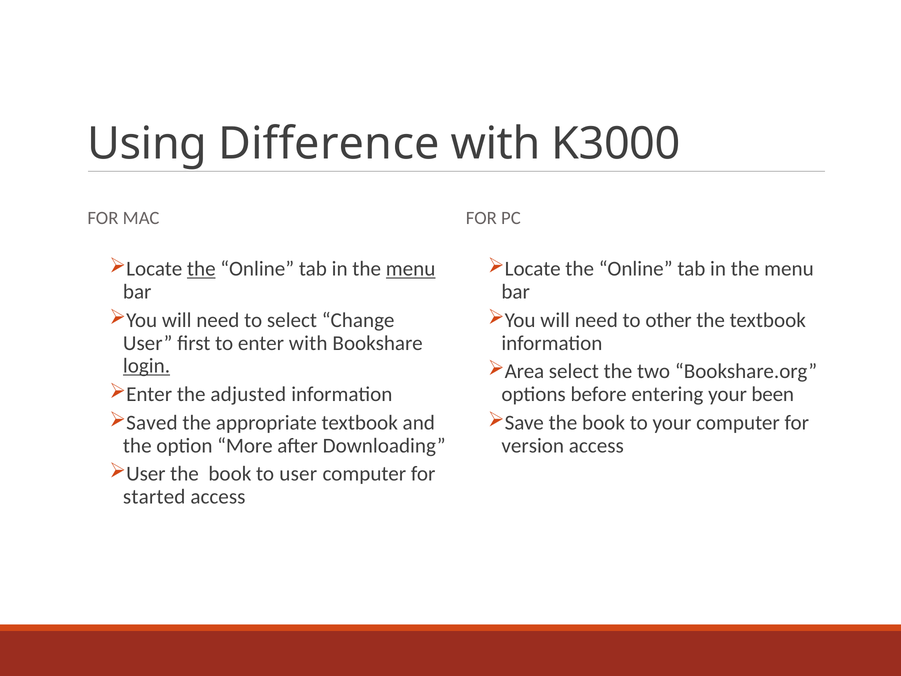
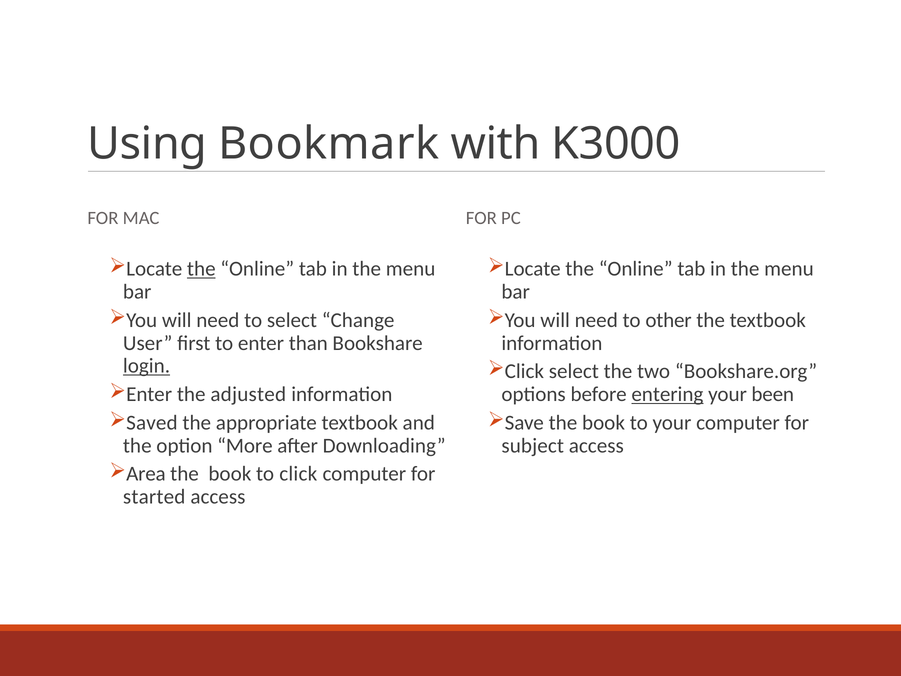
Difference: Difference -> Bookmark
menu at (411, 269) underline: present -> none
enter with: with -> than
Area at (524, 371): Area -> Click
entering underline: none -> present
version: version -> subject
User at (146, 474): User -> Area
to user: user -> click
